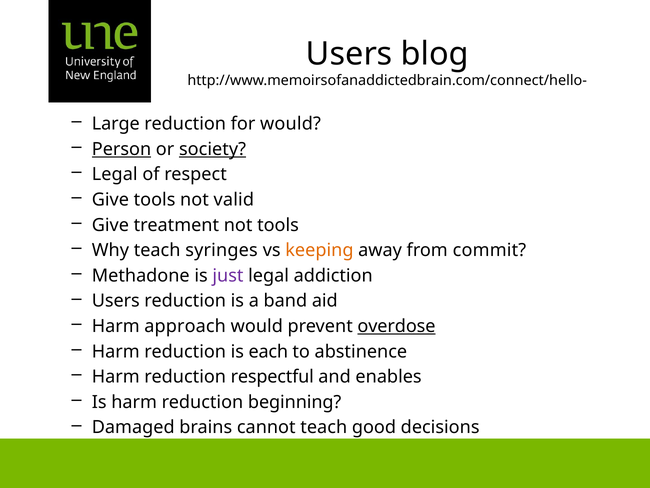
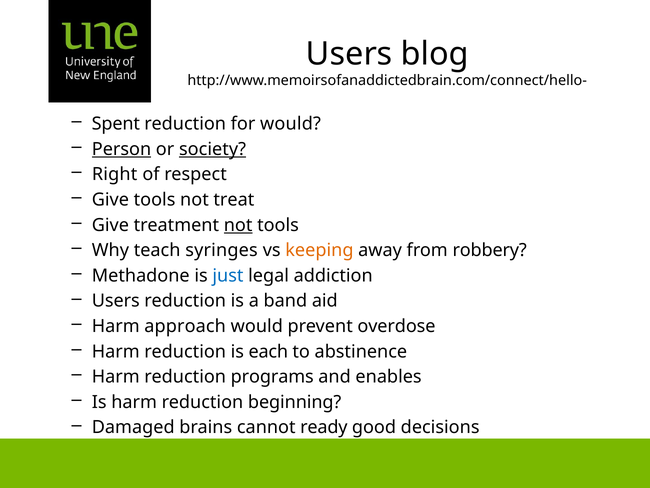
Large: Large -> Spent
Legal at (115, 174): Legal -> Right
valid: valid -> treat
not at (238, 225) underline: none -> present
commit: commit -> robbery
just colour: purple -> blue
overdose underline: present -> none
respectful: respectful -> programs
cannot teach: teach -> ready
